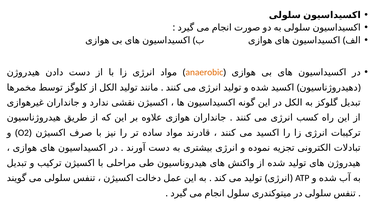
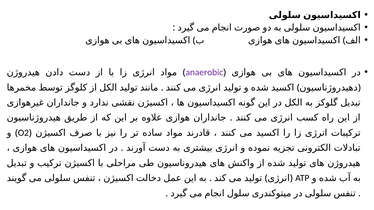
anaerobic colour: orange -> purple
